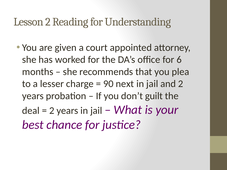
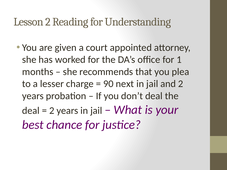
6: 6 -> 1
don’t guilt: guilt -> deal
